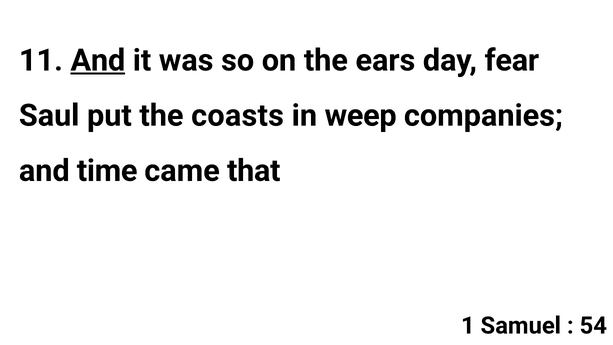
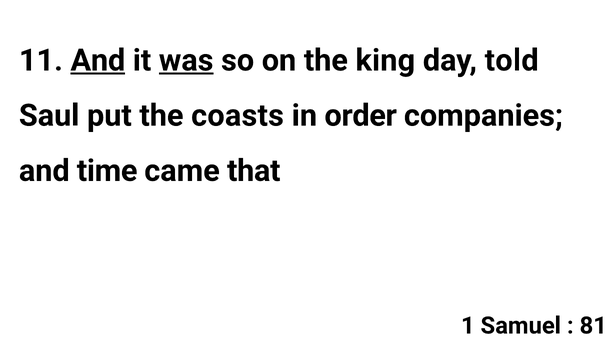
was underline: none -> present
ears: ears -> king
fear: fear -> told
weep: weep -> order
54: 54 -> 81
